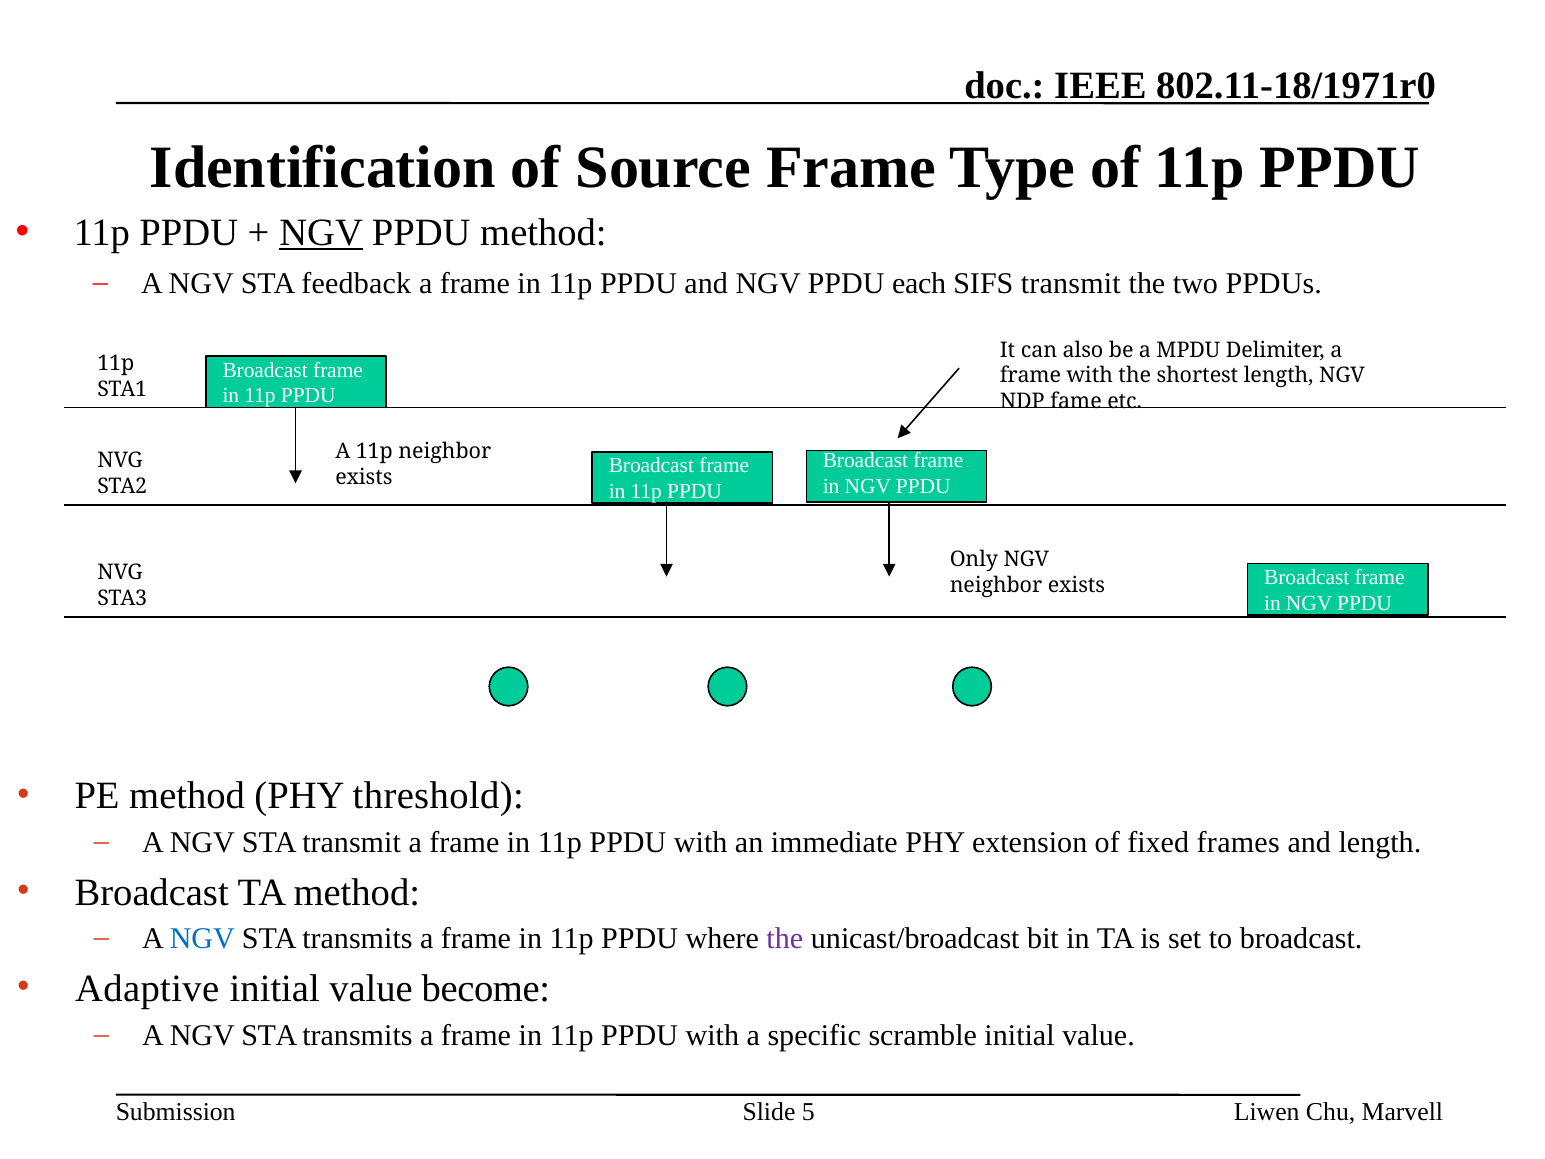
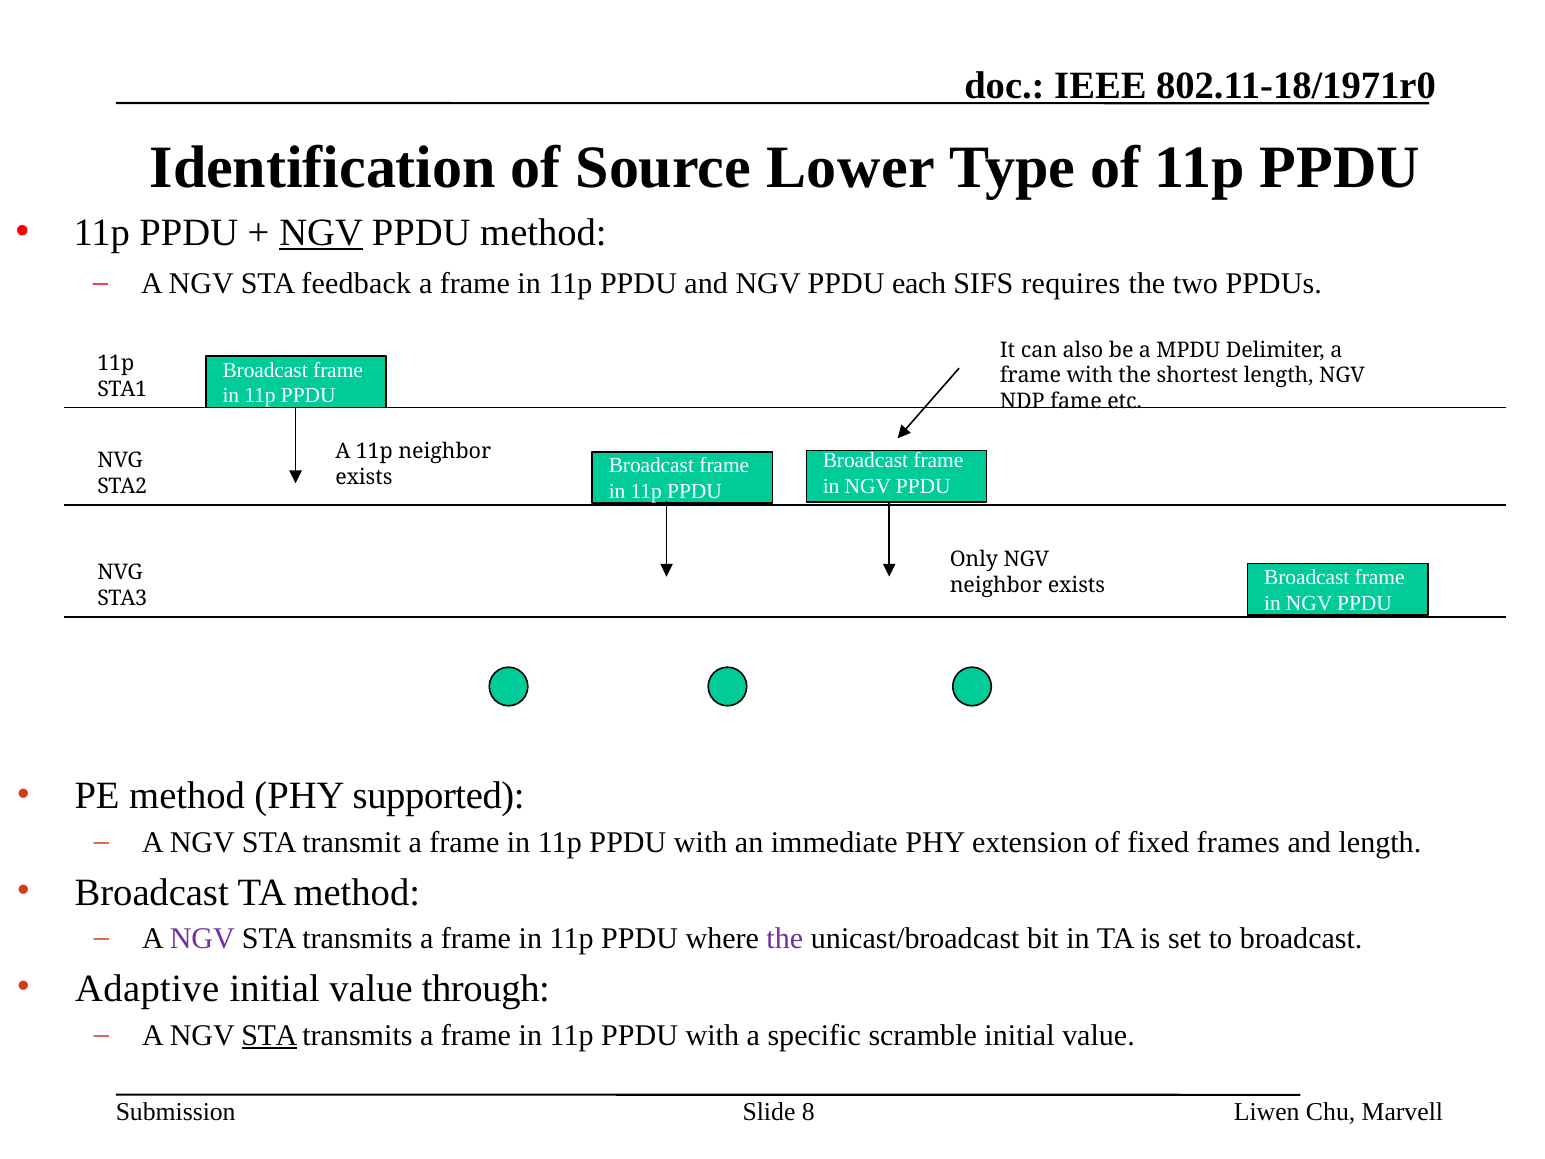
Source Frame: Frame -> Lower
SIFS transmit: transmit -> requires
threshold: threshold -> supported
NGV at (202, 939) colour: blue -> purple
become: become -> through
STA at (269, 1035) underline: none -> present
5: 5 -> 8
